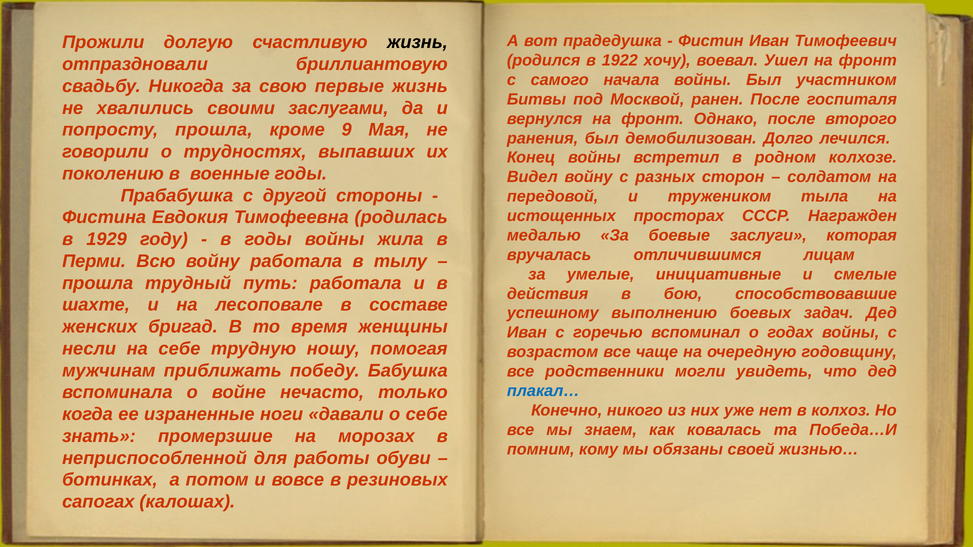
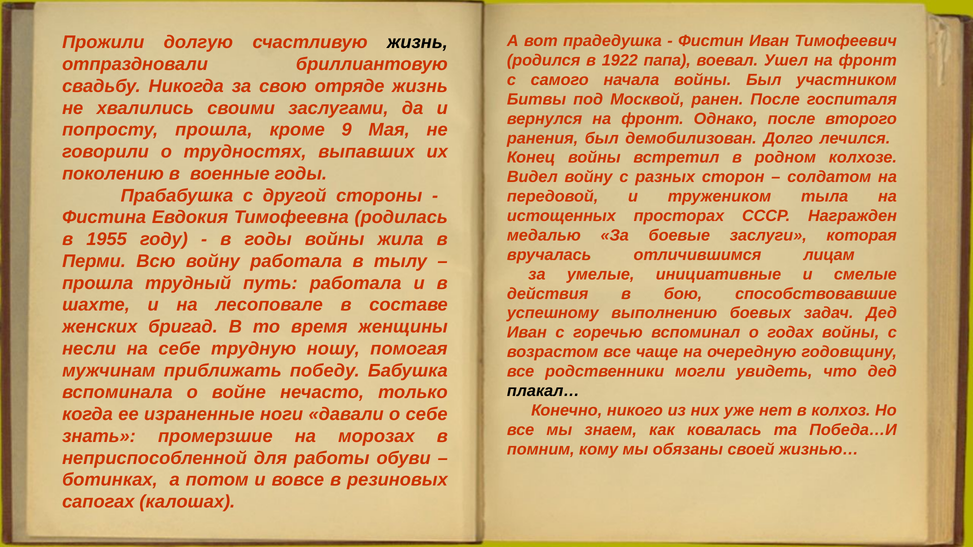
хочу: хочу -> папа
первые: первые -> отряде
1929: 1929 -> 1955
плакал… colour: blue -> black
